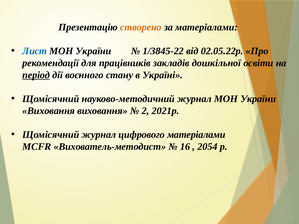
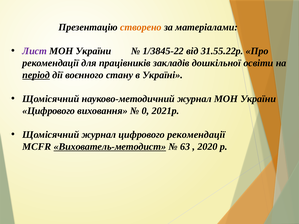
Лист colour: blue -> purple
02.05.22р: 02.05.22р -> 31.55.22р
Виховання at (49, 111): Виховання -> Цифрового
2: 2 -> 0
цифрового матеріалами: матеріалами -> рекомендації
Вихователь-методист underline: none -> present
16: 16 -> 63
2054: 2054 -> 2020
